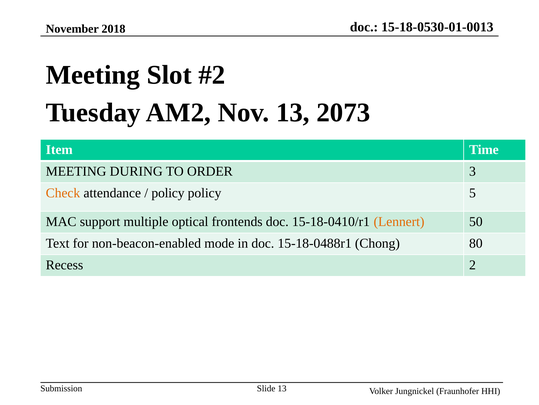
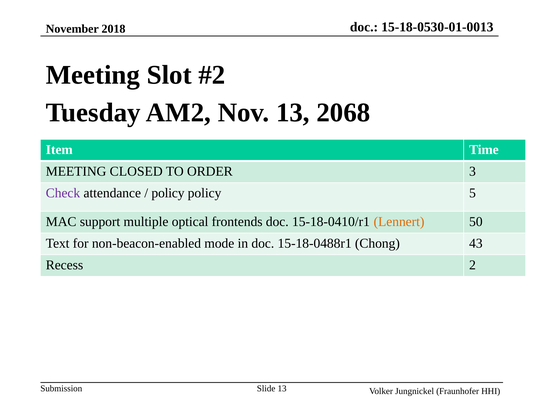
2073: 2073 -> 2068
DURING: DURING -> CLOSED
Check colour: orange -> purple
80: 80 -> 43
